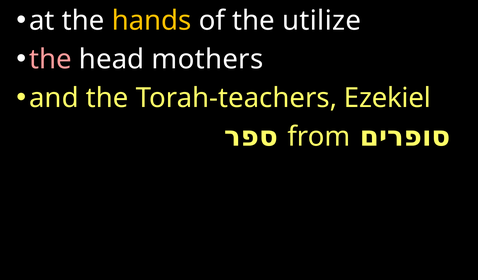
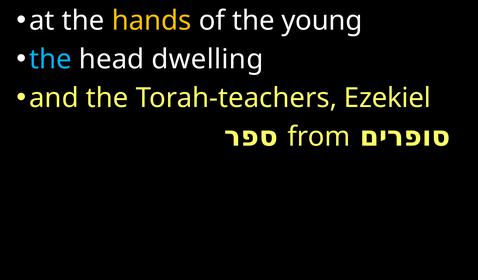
utilize: utilize -> young
the at (51, 59) colour: pink -> light blue
mothers: mothers -> dwelling
